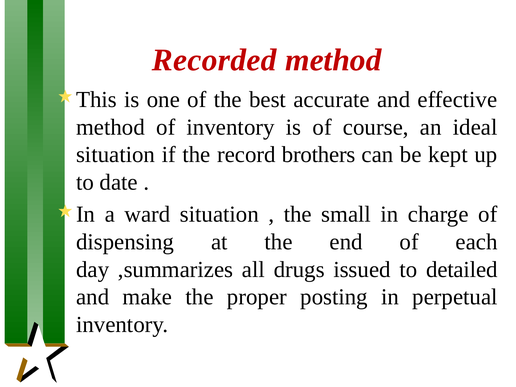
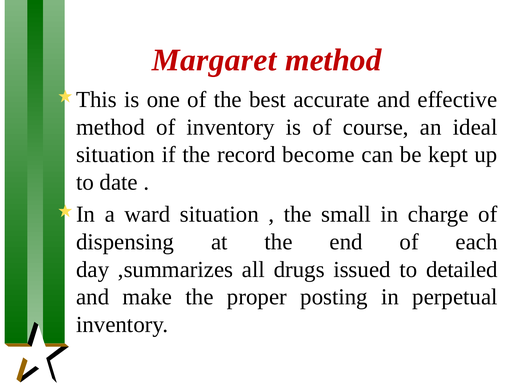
Recorded: Recorded -> Margaret
brothers: brothers -> become
